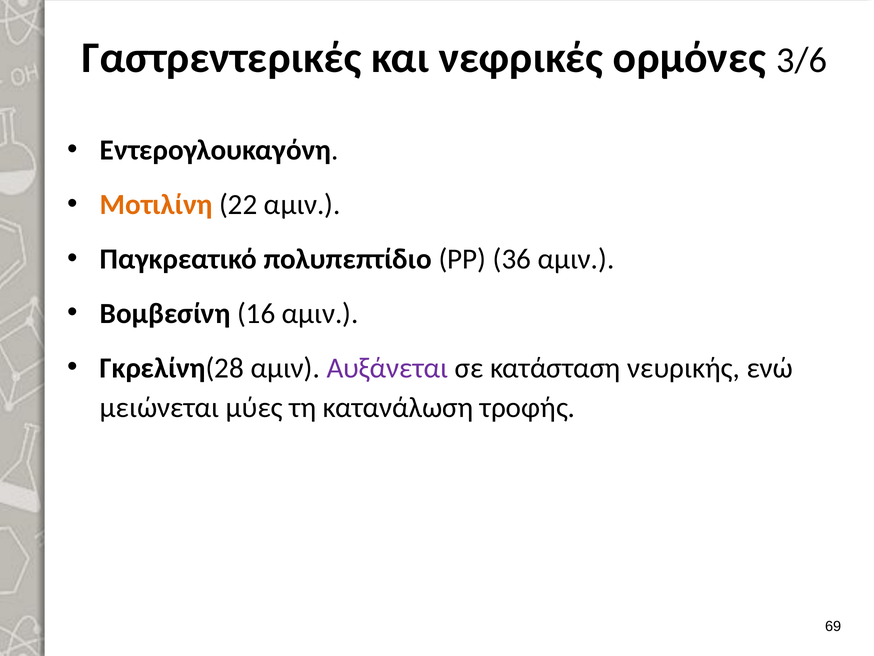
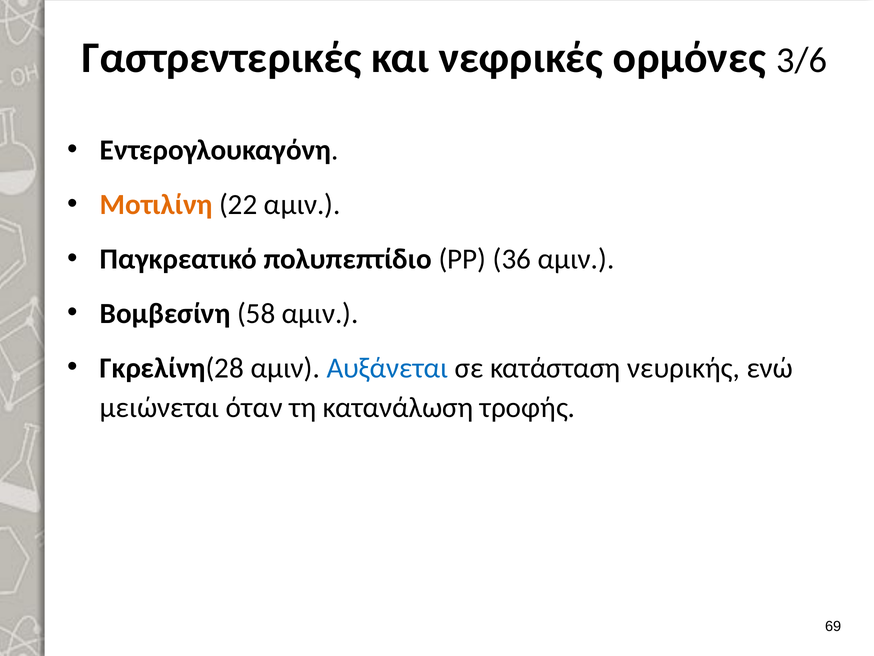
16: 16 -> 58
Αυξάνεται colour: purple -> blue
μύες: μύες -> όταν
